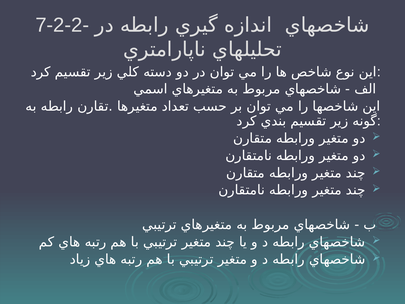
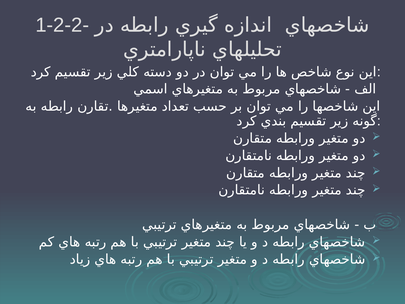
7-2-2-: 7-2-2- -> 1-2-2-
